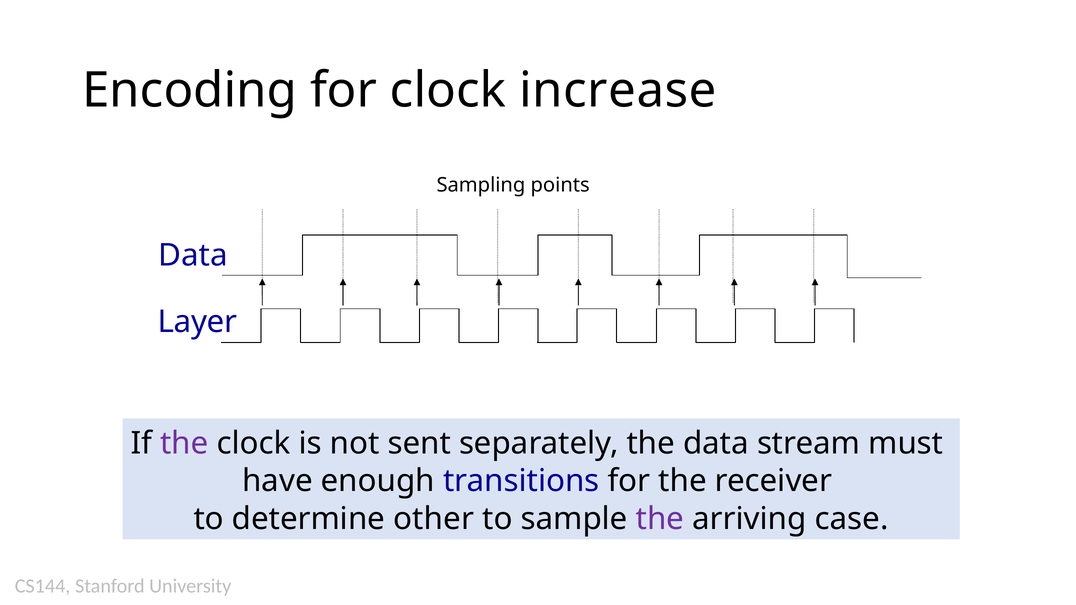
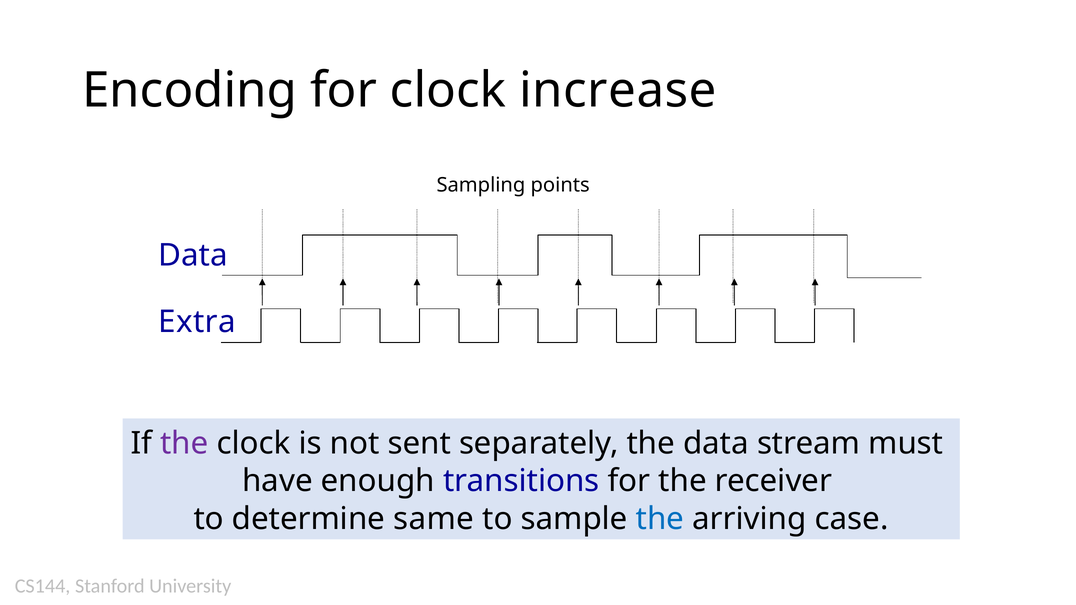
Layer: Layer -> Extra
other: other -> same
the at (660, 519) colour: purple -> blue
